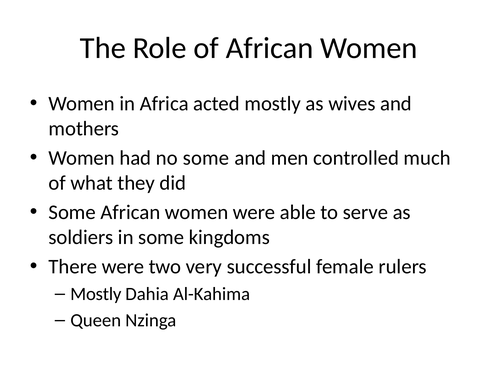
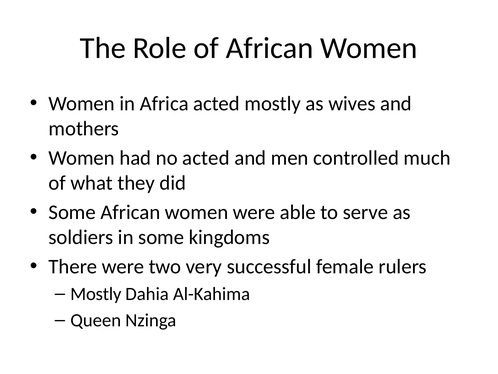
no some: some -> acted
